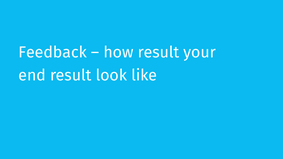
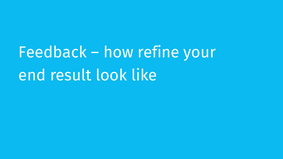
how result: result -> refine
